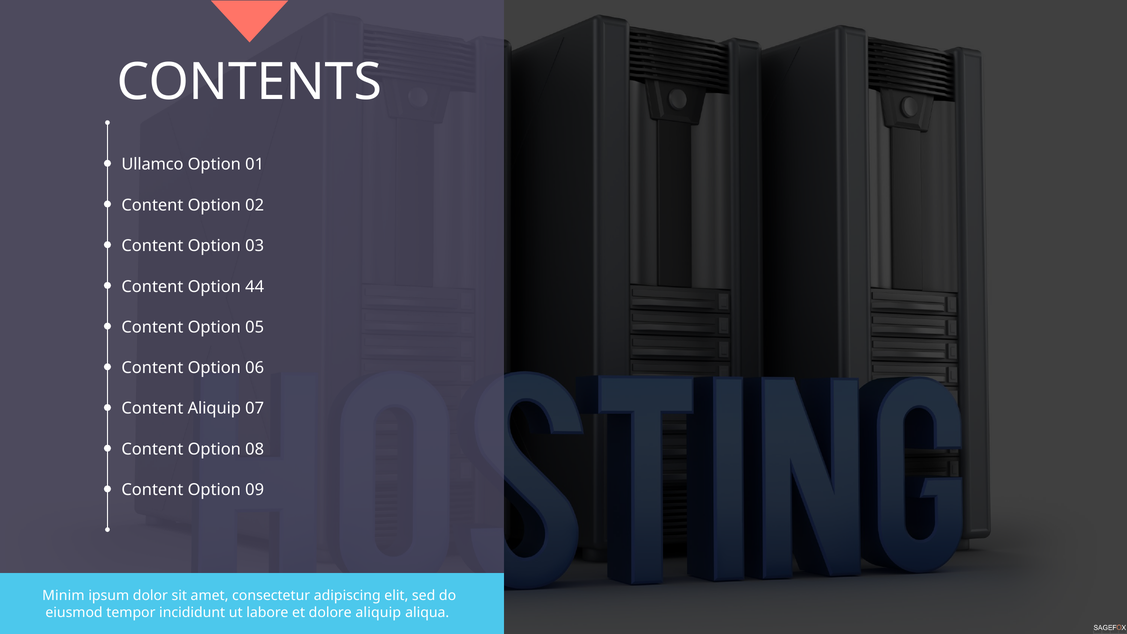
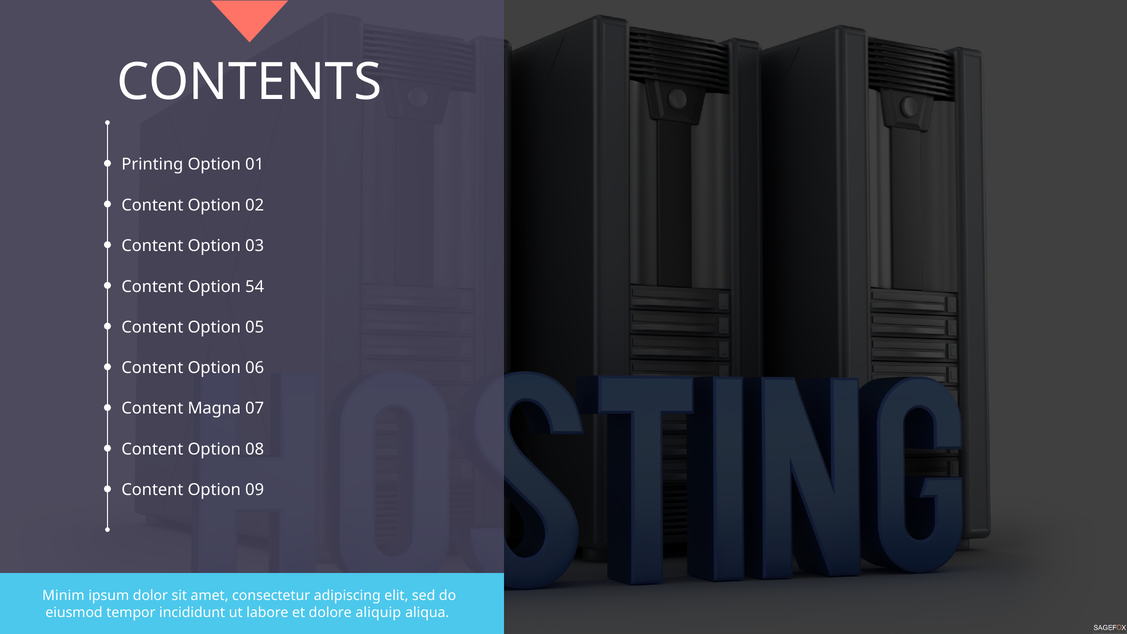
Ullamco: Ullamco -> Printing
44: 44 -> 54
Content Aliquip: Aliquip -> Magna
